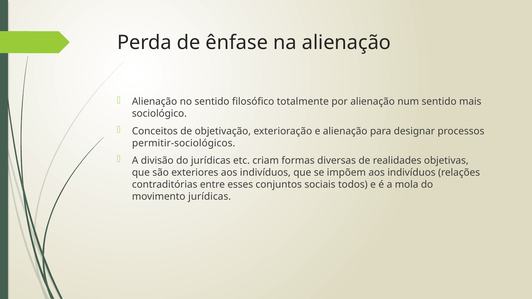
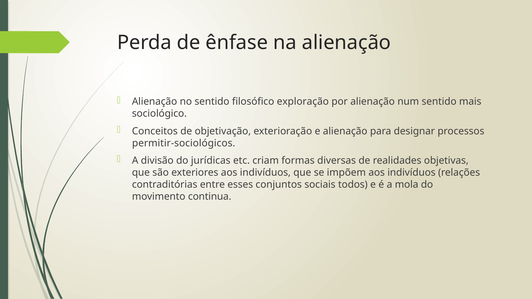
totalmente: totalmente -> exploração
movimento jurídicas: jurídicas -> continua
